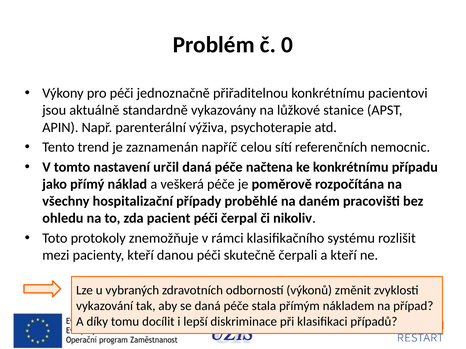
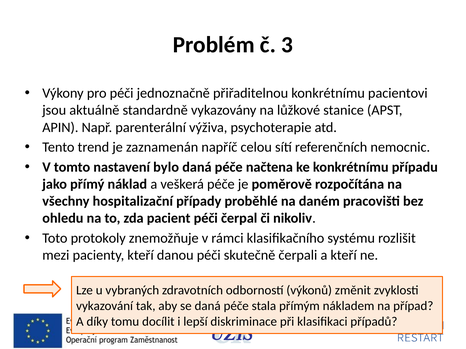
0: 0 -> 3
určil: určil -> bylo
